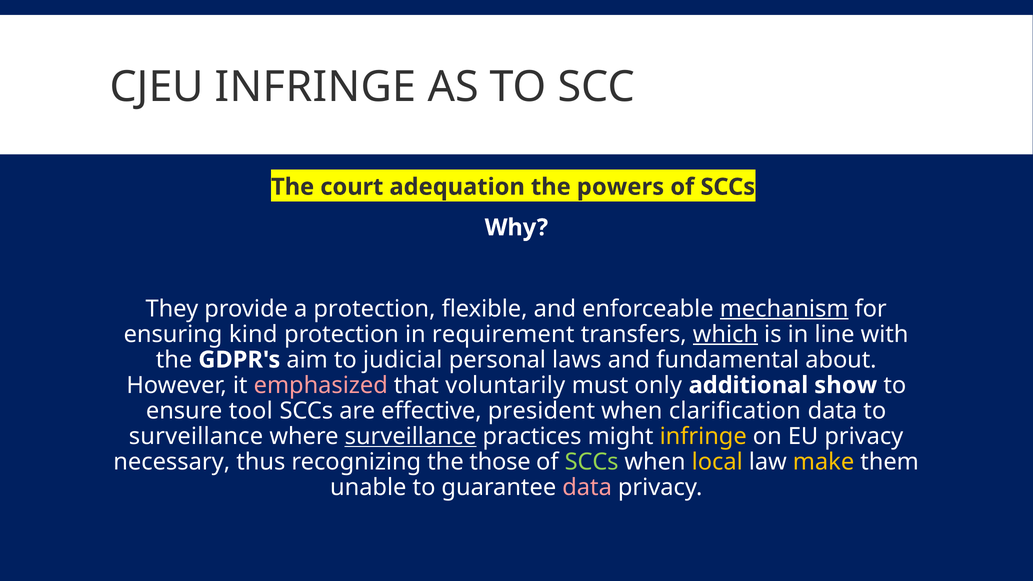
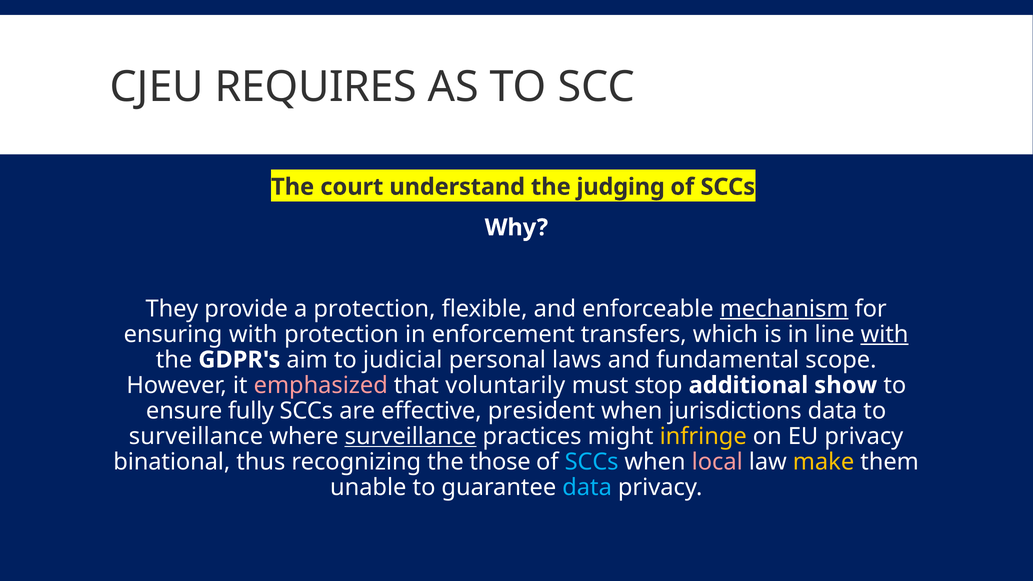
CJEU INFRINGE: INFRINGE -> REQUIRES
adequation: adequation -> understand
powers: powers -> judging
ensuring kind: kind -> with
requirement: requirement -> enforcement
which underline: present -> none
with at (885, 334) underline: none -> present
about: about -> scope
only: only -> stop
tool: tool -> fully
clarification: clarification -> jurisdictions
necessary: necessary -> binational
SCCs at (592, 462) colour: light green -> light blue
local colour: yellow -> pink
data at (587, 487) colour: pink -> light blue
